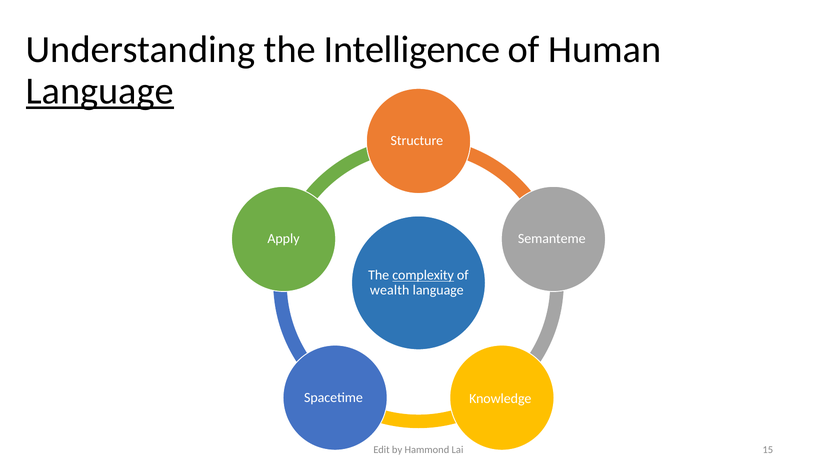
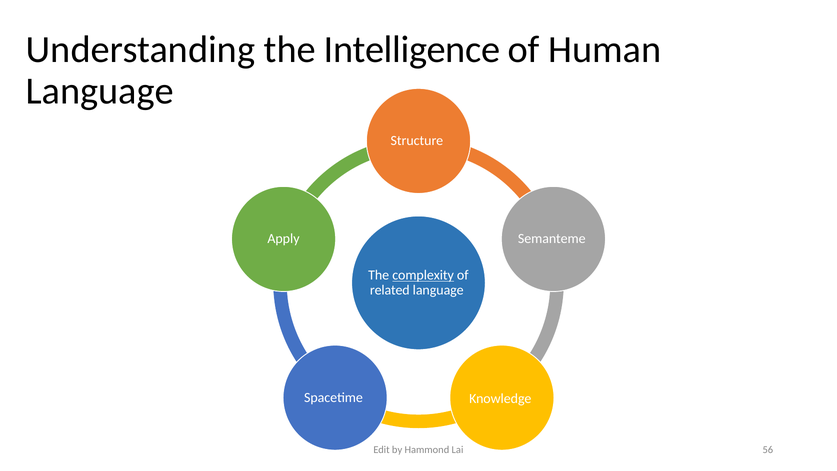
Language at (100, 91) underline: present -> none
wealth: wealth -> related
15: 15 -> 56
